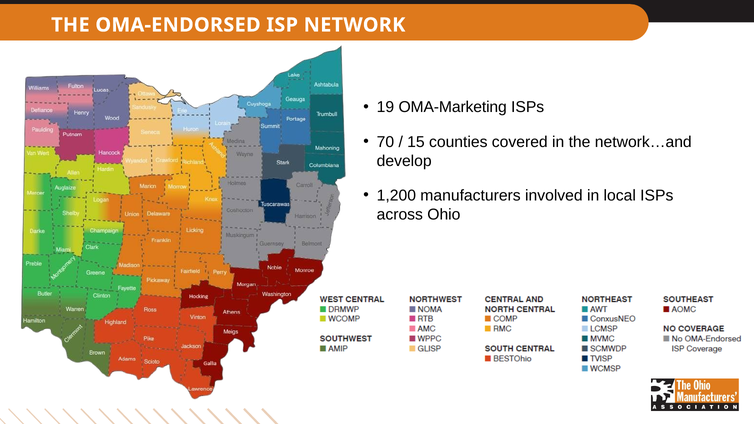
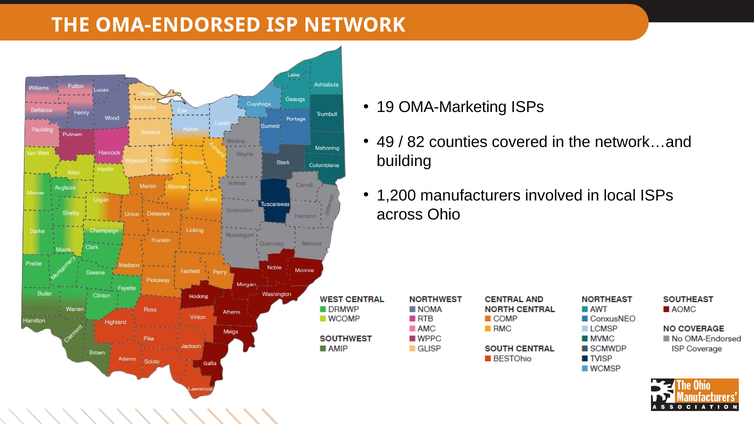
70: 70 -> 49
15: 15 -> 82
develop: develop -> building
